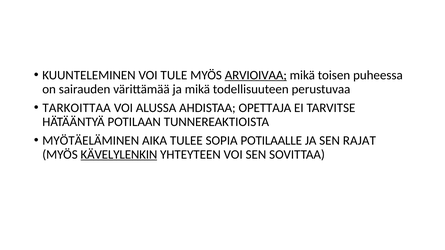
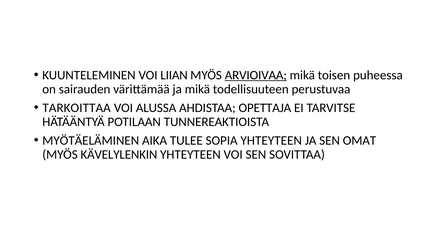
TULE: TULE -> LIIAN
SOPIA POTILAALLE: POTILAALLE -> YHTEYTEEN
RAJAT: RAJAT -> OMAT
KÄVELYLENKIN underline: present -> none
